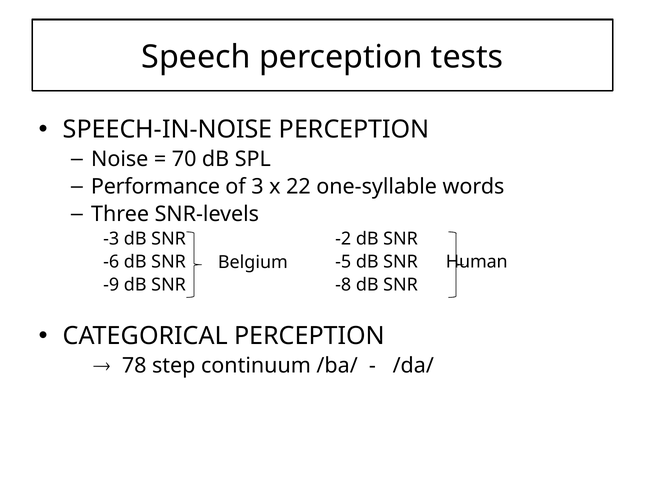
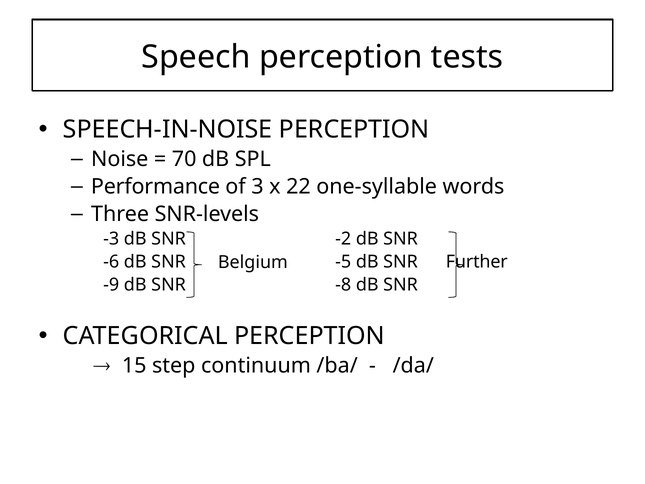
Human: Human -> Further
78: 78 -> 15
